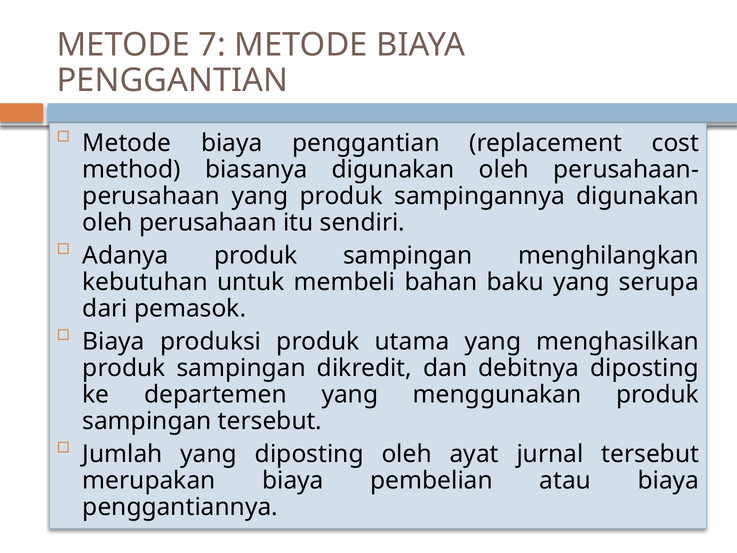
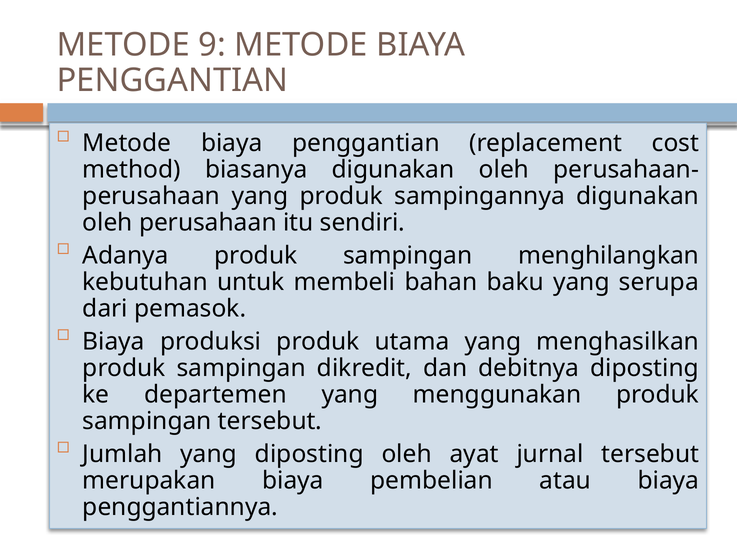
7: 7 -> 9
